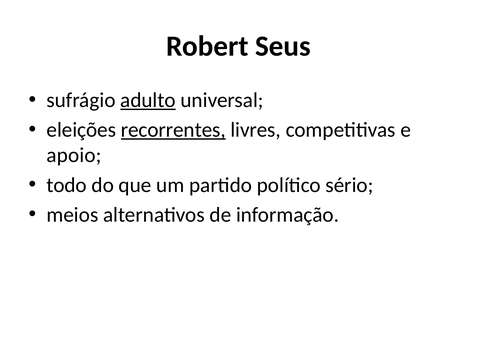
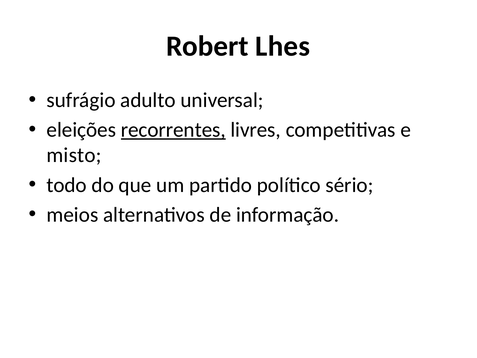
Seus: Seus -> Lhes
adulto underline: present -> none
apoio: apoio -> misto
